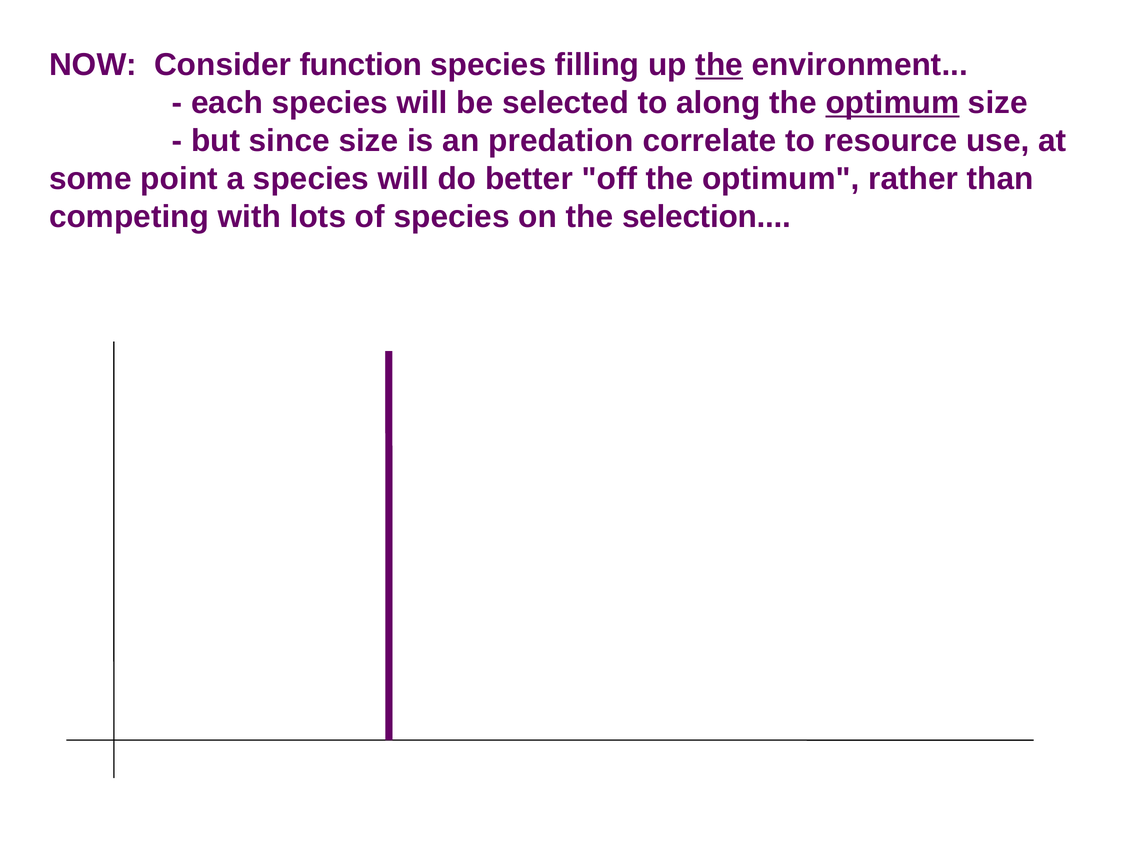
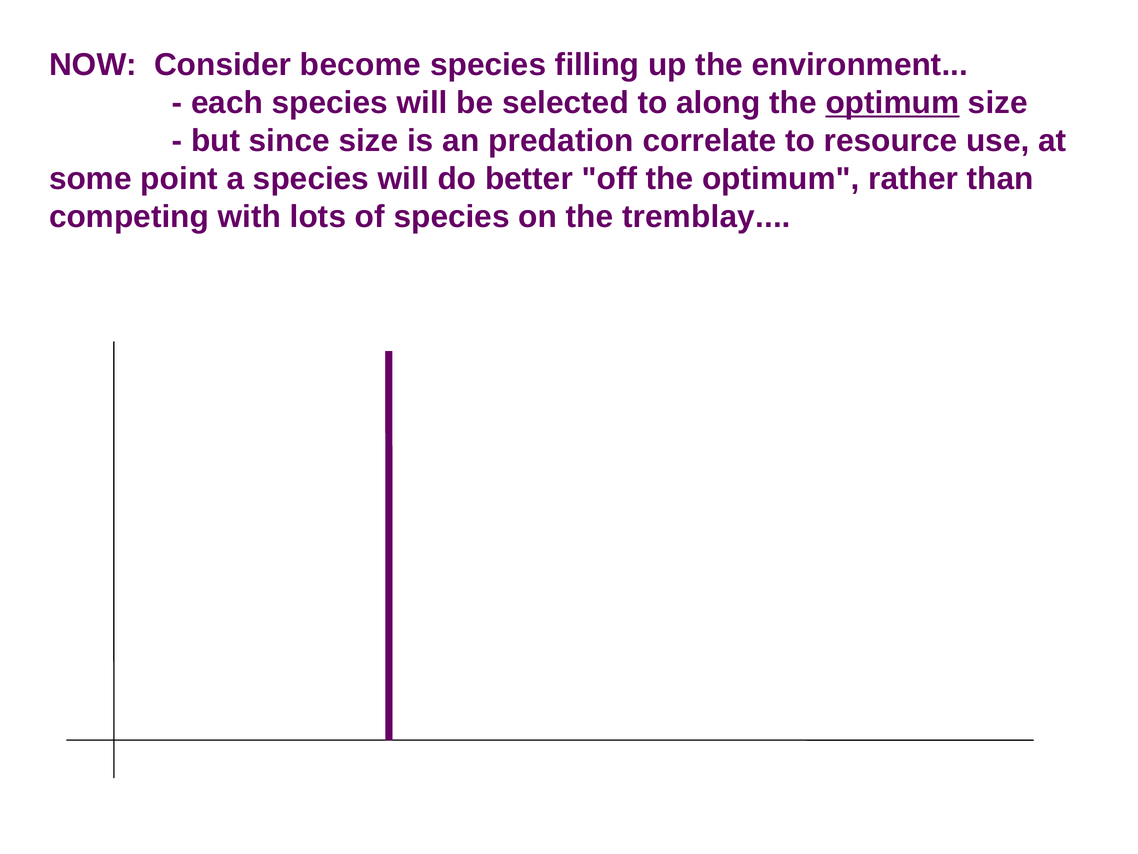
function: function -> become
the at (719, 65) underline: present -> none
selection: selection -> tremblay
